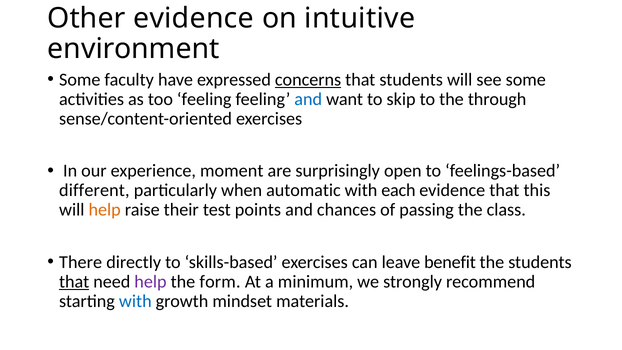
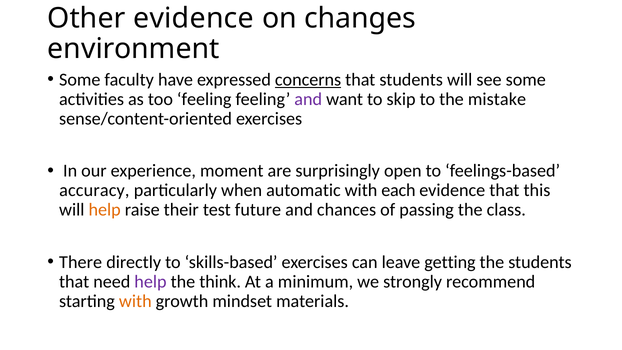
intuitive: intuitive -> changes
and at (308, 99) colour: blue -> purple
through: through -> mistake
different: different -> accuracy
points: points -> future
benefit: benefit -> getting
that at (74, 282) underline: present -> none
form: form -> think
with at (135, 301) colour: blue -> orange
